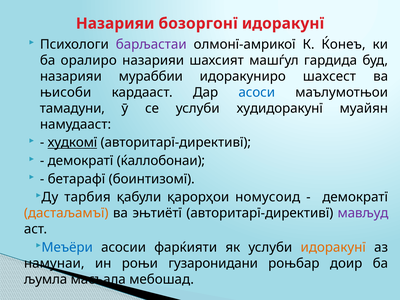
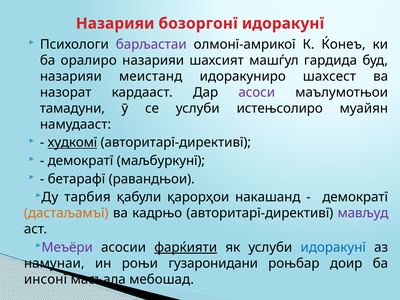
мураббии: мураббии -> меистанд
њисоби: њисоби -> назорат
асоси colour: blue -> purple
худидоракунї: худидоракунї -> истењсолиро
ќаллобонаи: ќаллобонаи -> маљбуркунї
боинтизомї: боинтизомї -> равандњои
номусоид: номусоид -> накашанд
эњтиётї: эњтиётї -> кадрњо
Меъёри colour: blue -> purple
фарќияти underline: none -> present
идоракунї at (333, 247) colour: orange -> blue
љумла: љумла -> инсонї
